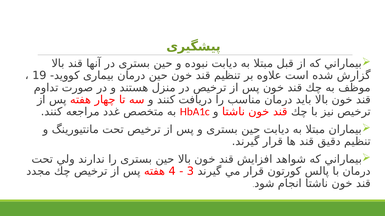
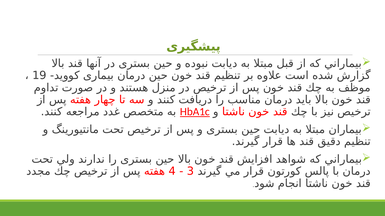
HbA1c underline: none -> present
